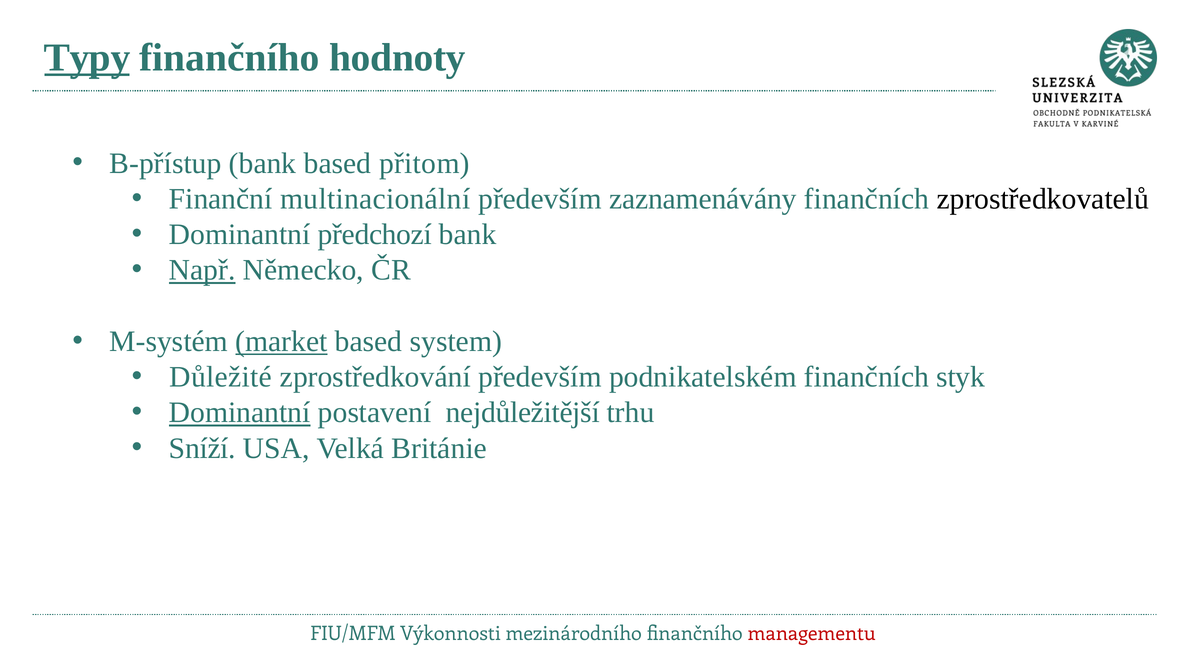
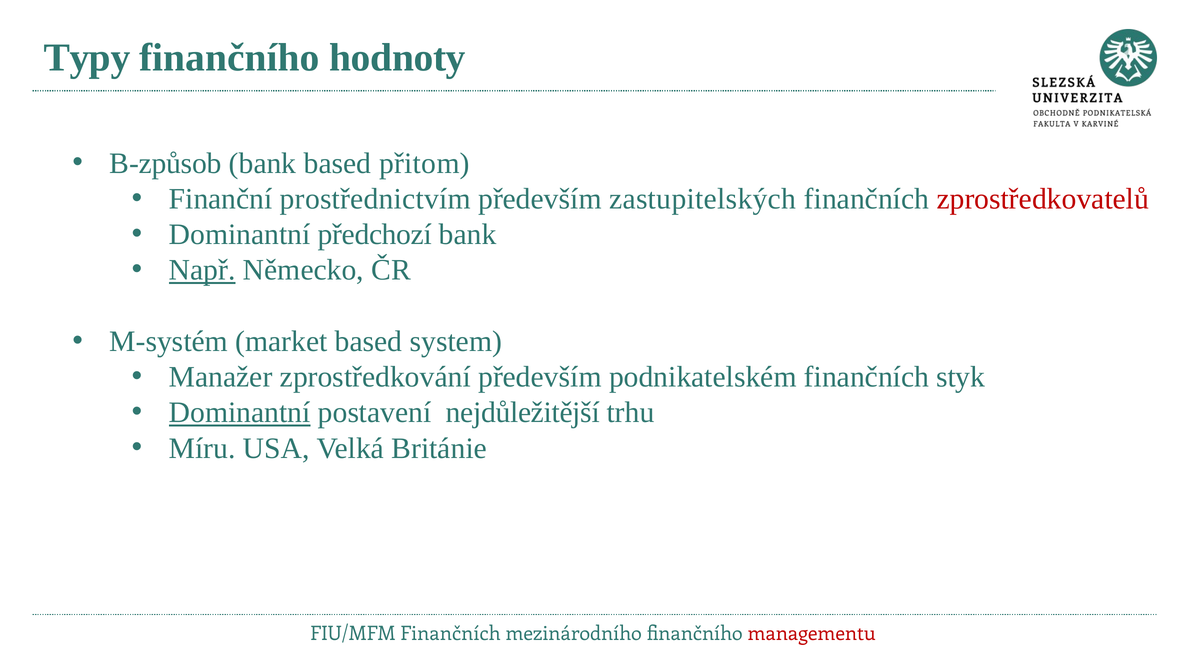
Typy underline: present -> none
B-přístup: B-přístup -> B-způsob
multinacionální: multinacionální -> prostřednictvím
zaznamenávány: zaznamenávány -> zastupitelských
zprostředkovatelů colour: black -> red
market underline: present -> none
Důležité: Důležité -> Manažer
Sníží: Sníží -> Míru
FIU/MFM Výkonnosti: Výkonnosti -> Finančních
